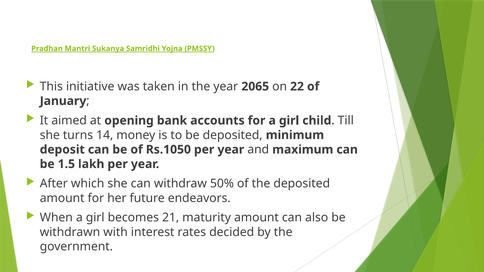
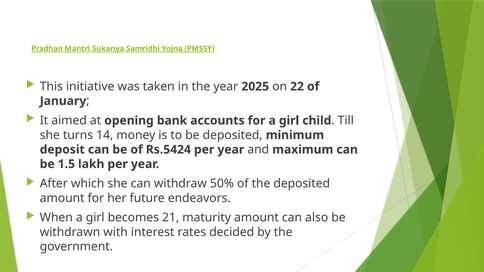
2065: 2065 -> 2025
Rs.1050: Rs.1050 -> Rs.5424
